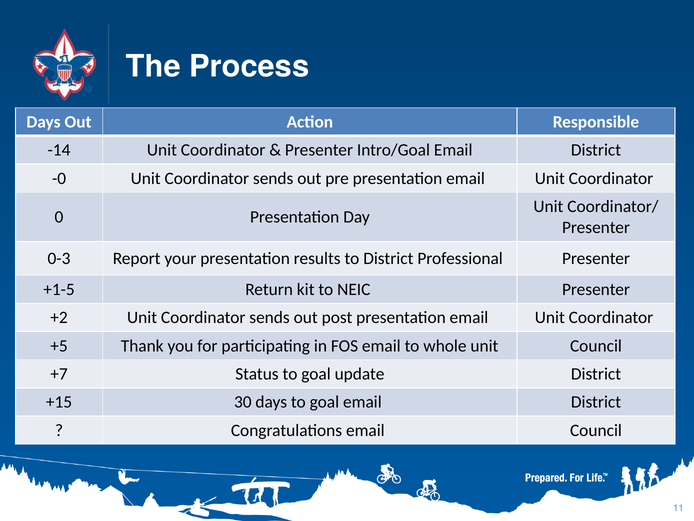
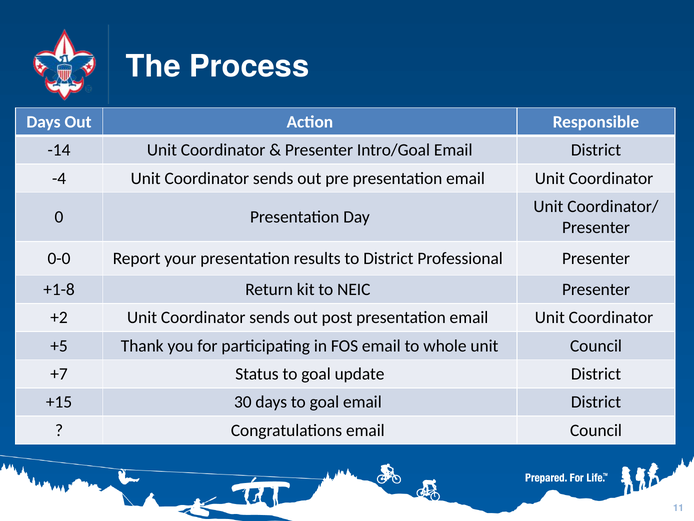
-0: -0 -> -4
0-3: 0-3 -> 0-0
+1-5: +1-5 -> +1-8
